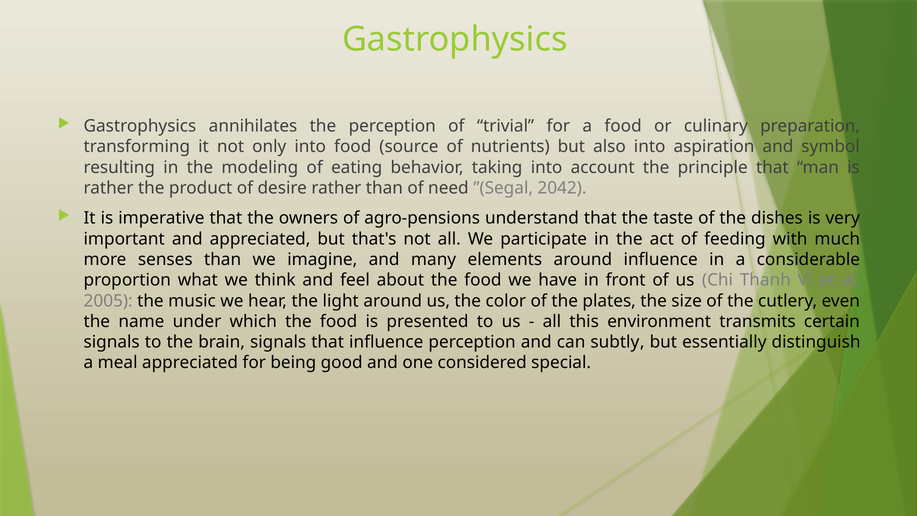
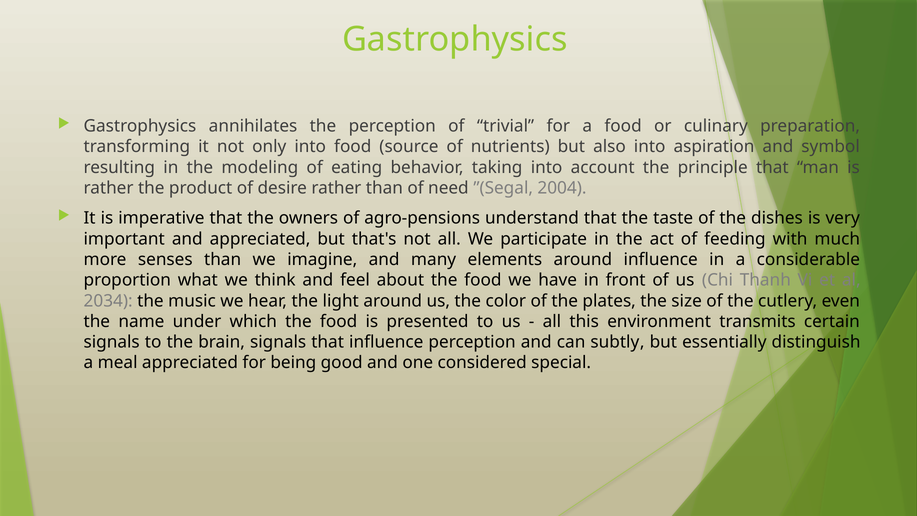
2042: 2042 -> 2004
2005: 2005 -> 2034
